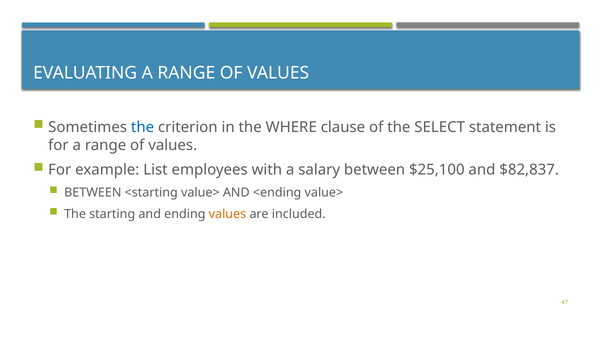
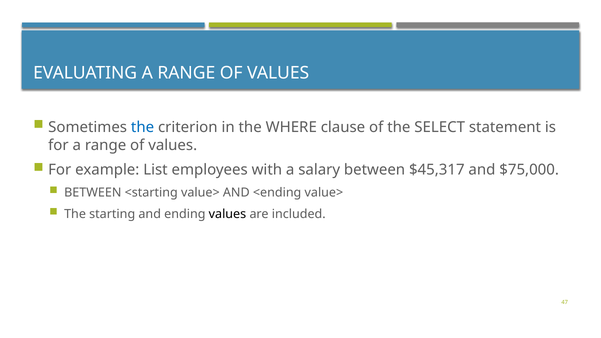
$25,100: $25,100 -> $45,317
$82,837: $82,837 -> $75,000
values at (227, 214) colour: orange -> black
